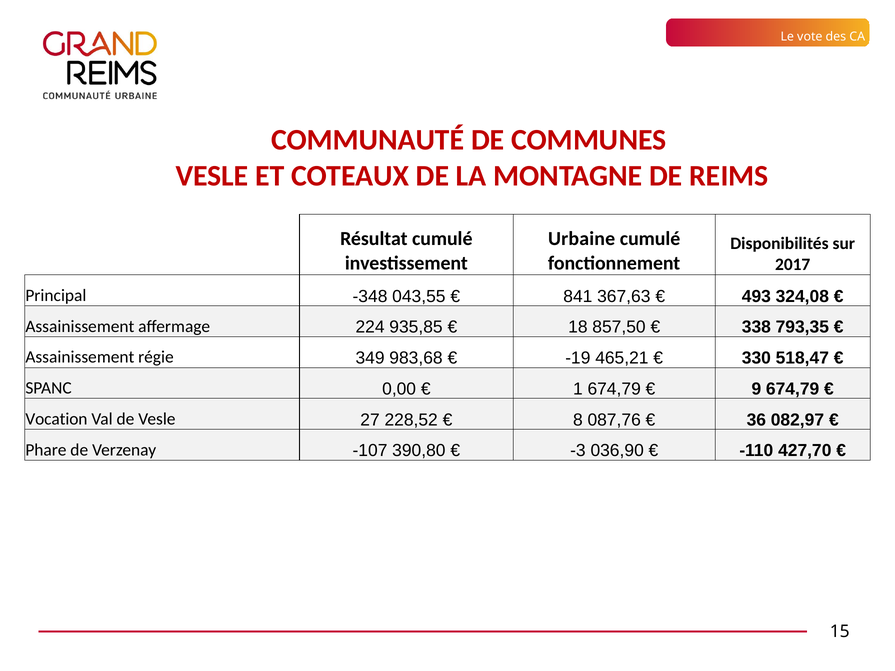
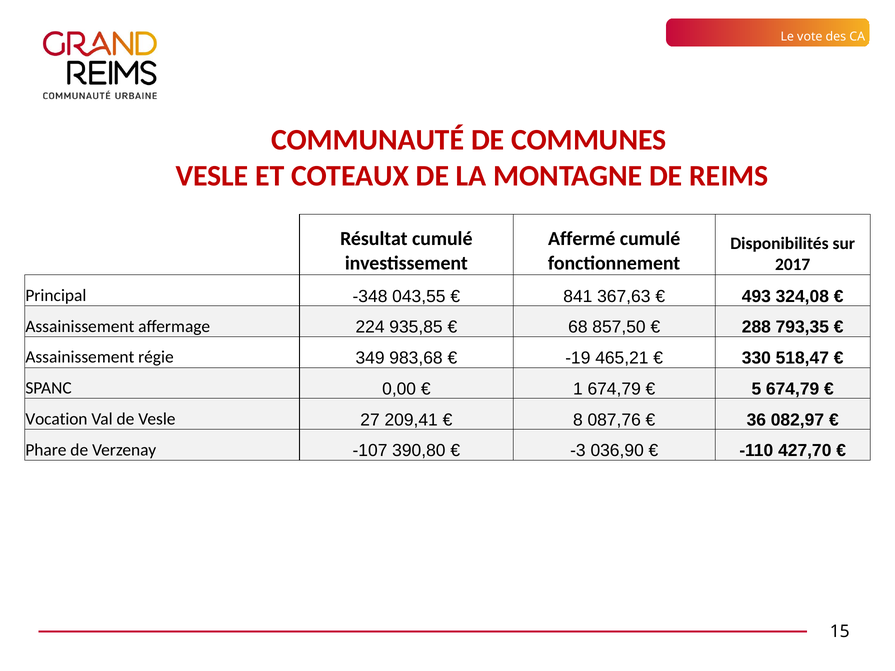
Urbaine: Urbaine -> Affermé
18: 18 -> 68
338: 338 -> 288
9: 9 -> 5
228,52: 228,52 -> 209,41
